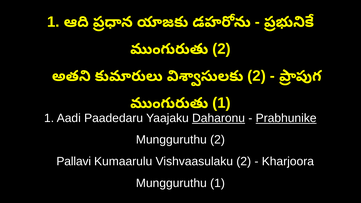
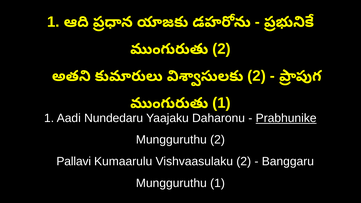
Paadedaru: Paadedaru -> Nundedaru
Daharonu underline: present -> none
Kharjoora: Kharjoora -> Banggaru
